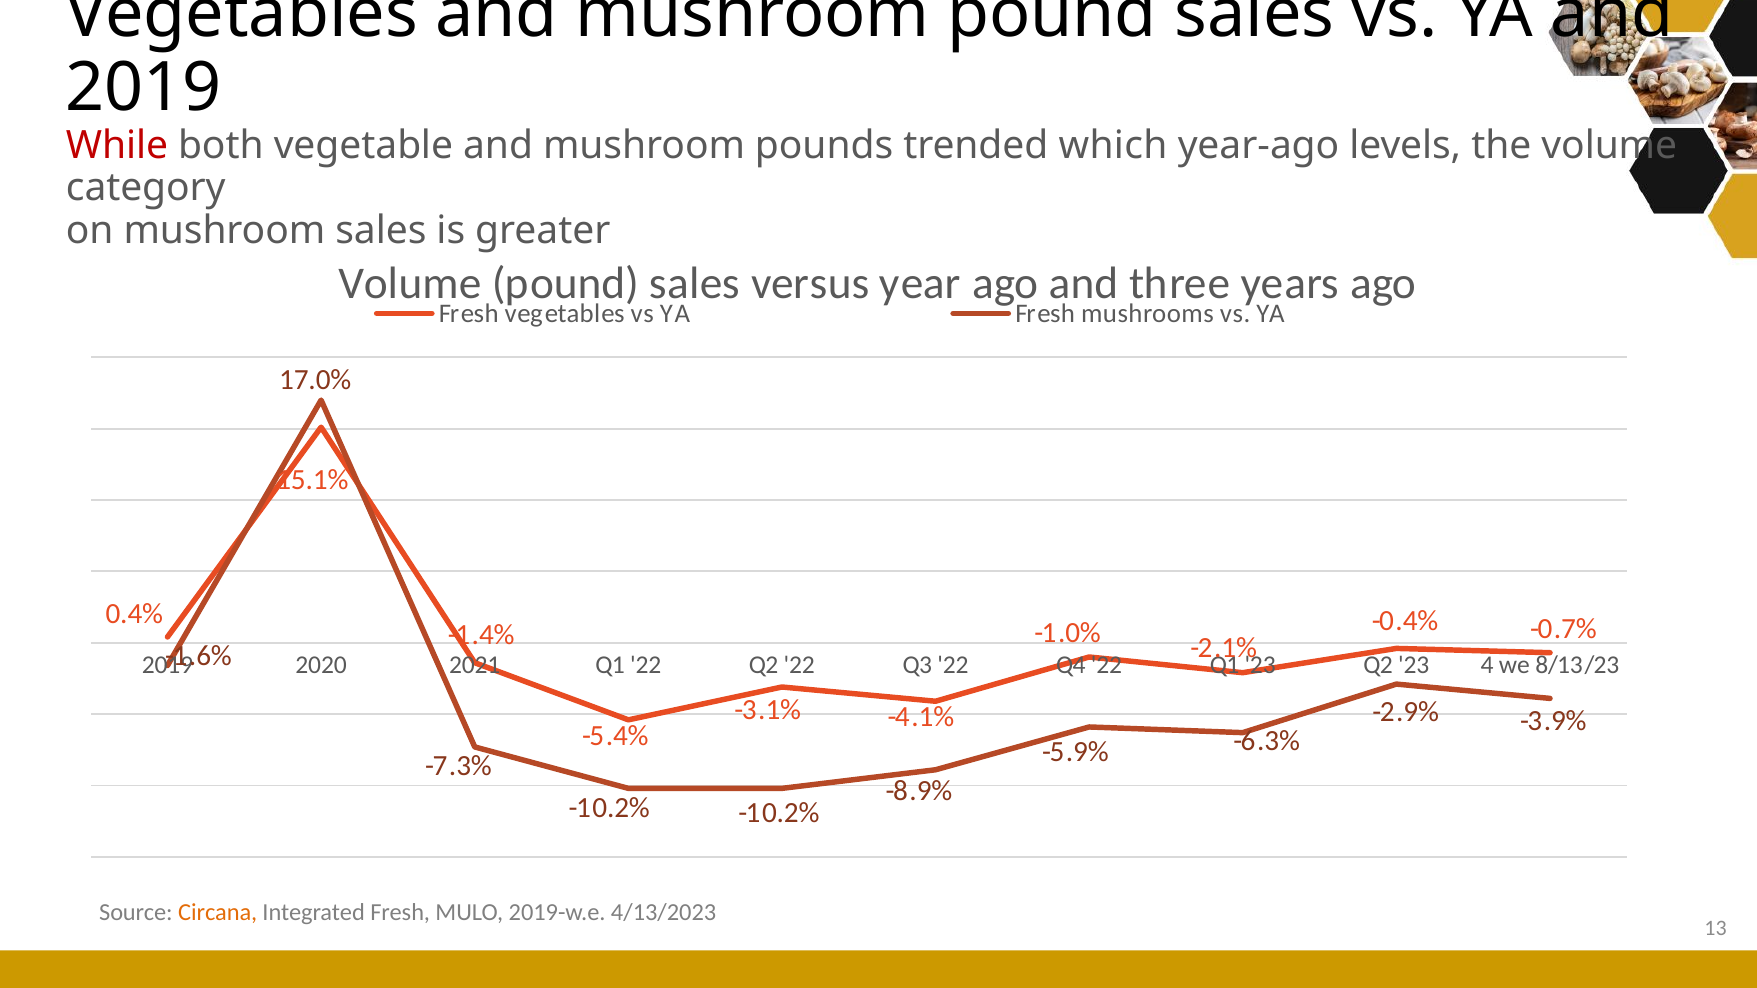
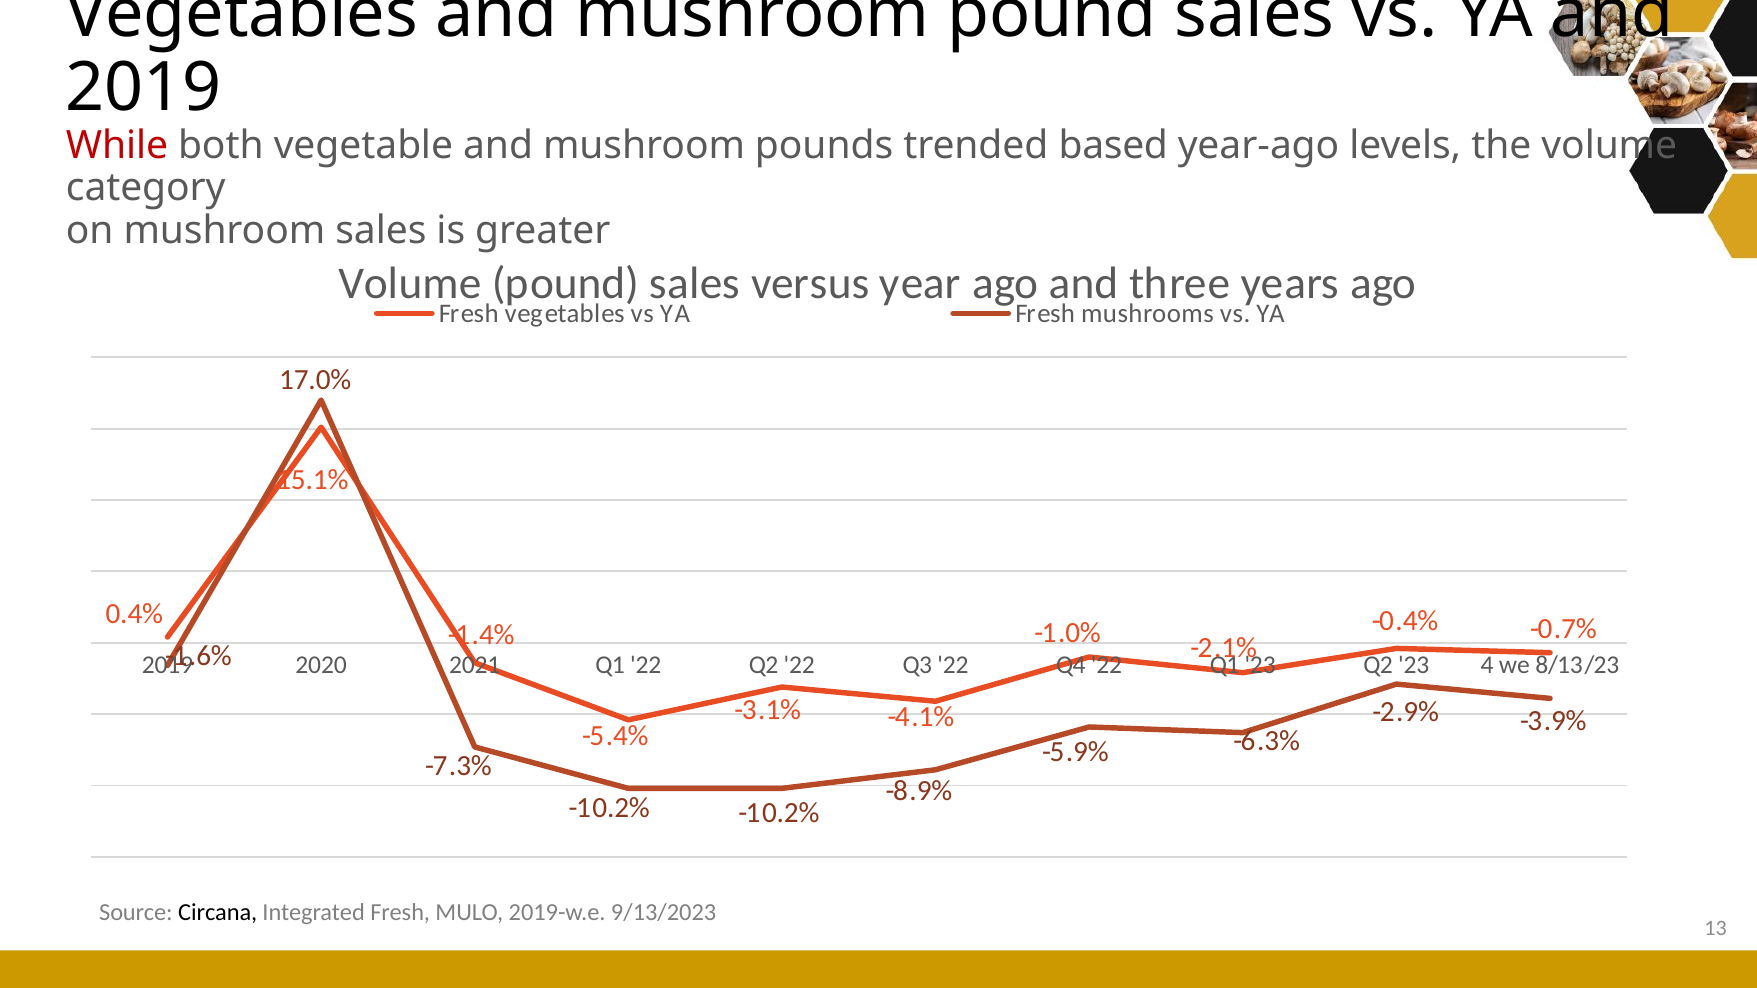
which: which -> based
Circana colour: orange -> black
4/13/2023: 4/13/2023 -> 9/13/2023
